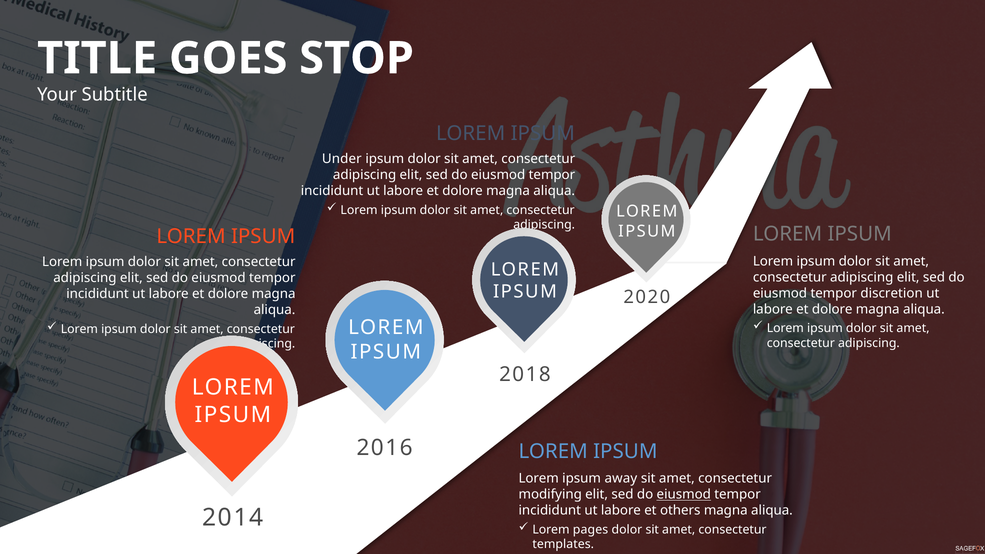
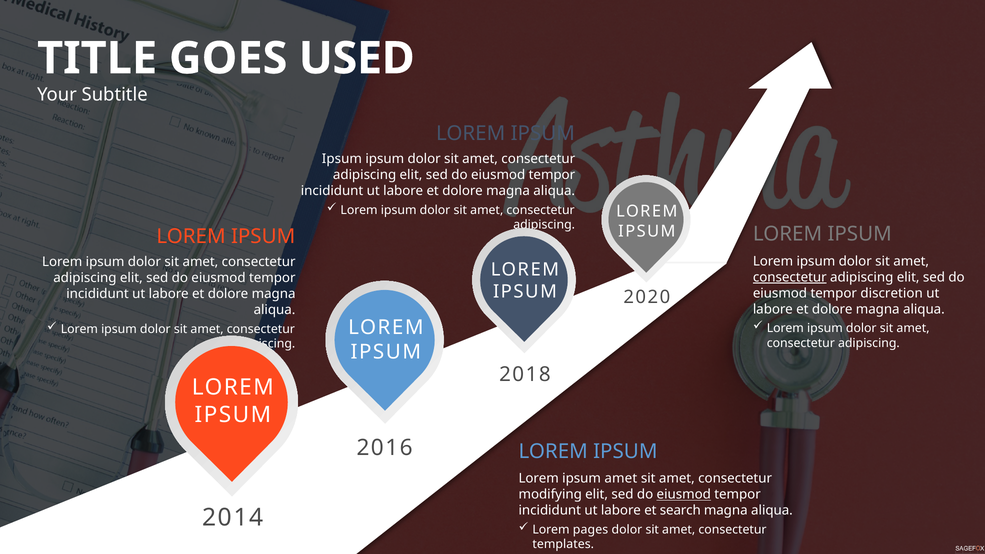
STOP: STOP -> USED
Under at (342, 159): Under -> Ipsum
consectetur at (790, 277) underline: none -> present
ipsum away: away -> amet
others: others -> search
